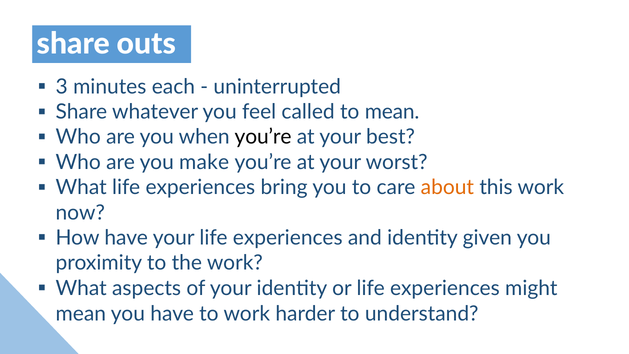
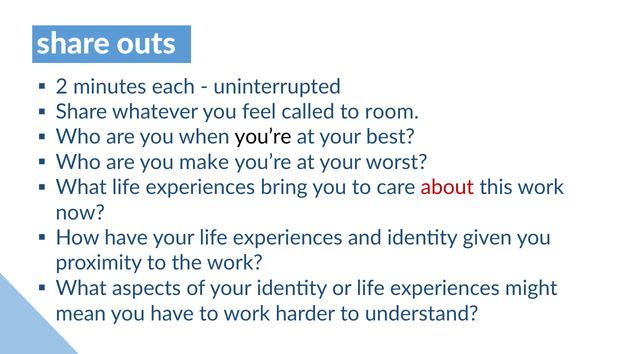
3: 3 -> 2
to mean: mean -> room
about colour: orange -> red
